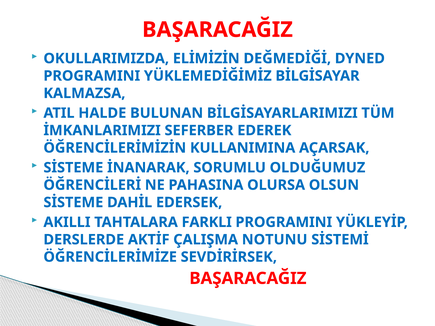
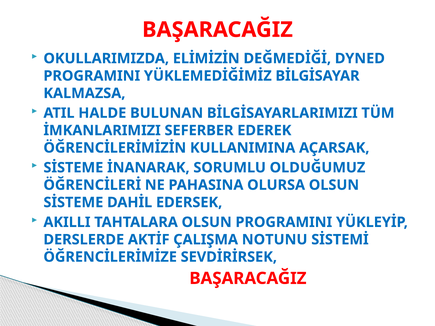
TAHTALARA FARKLI: FARKLI -> OLSUN
